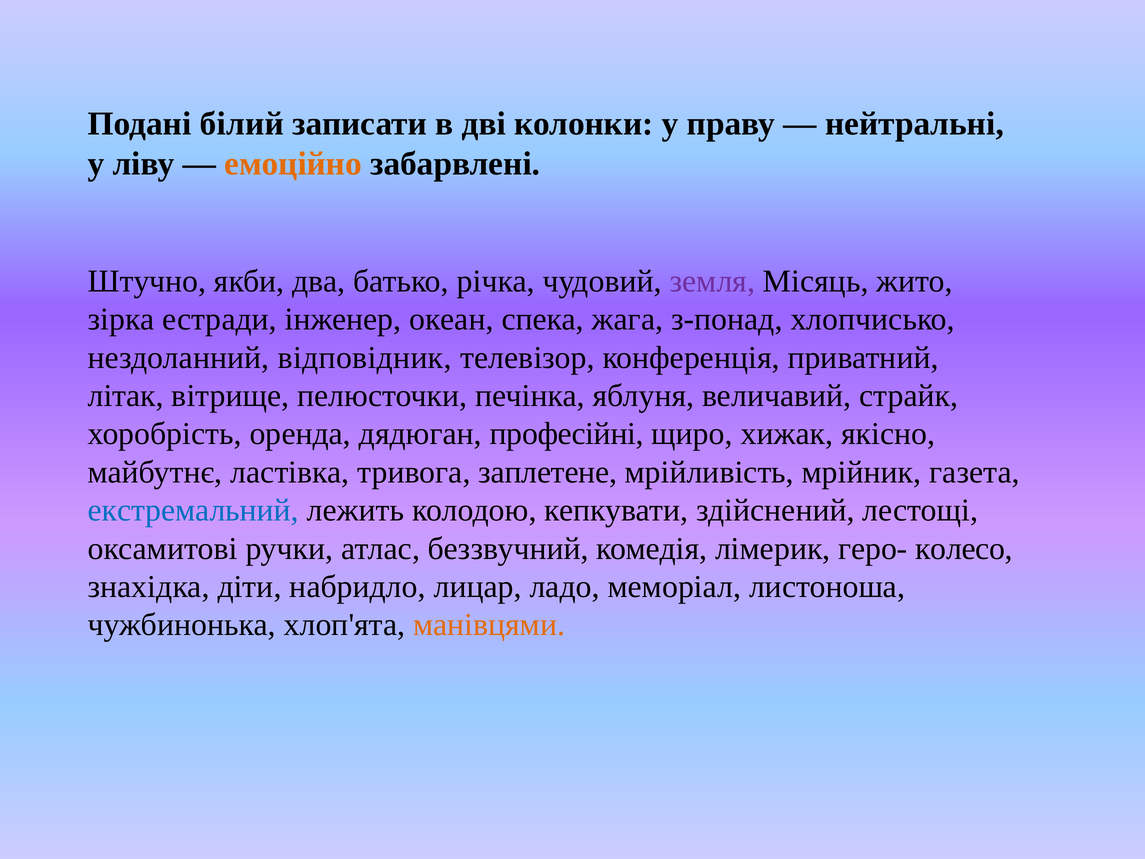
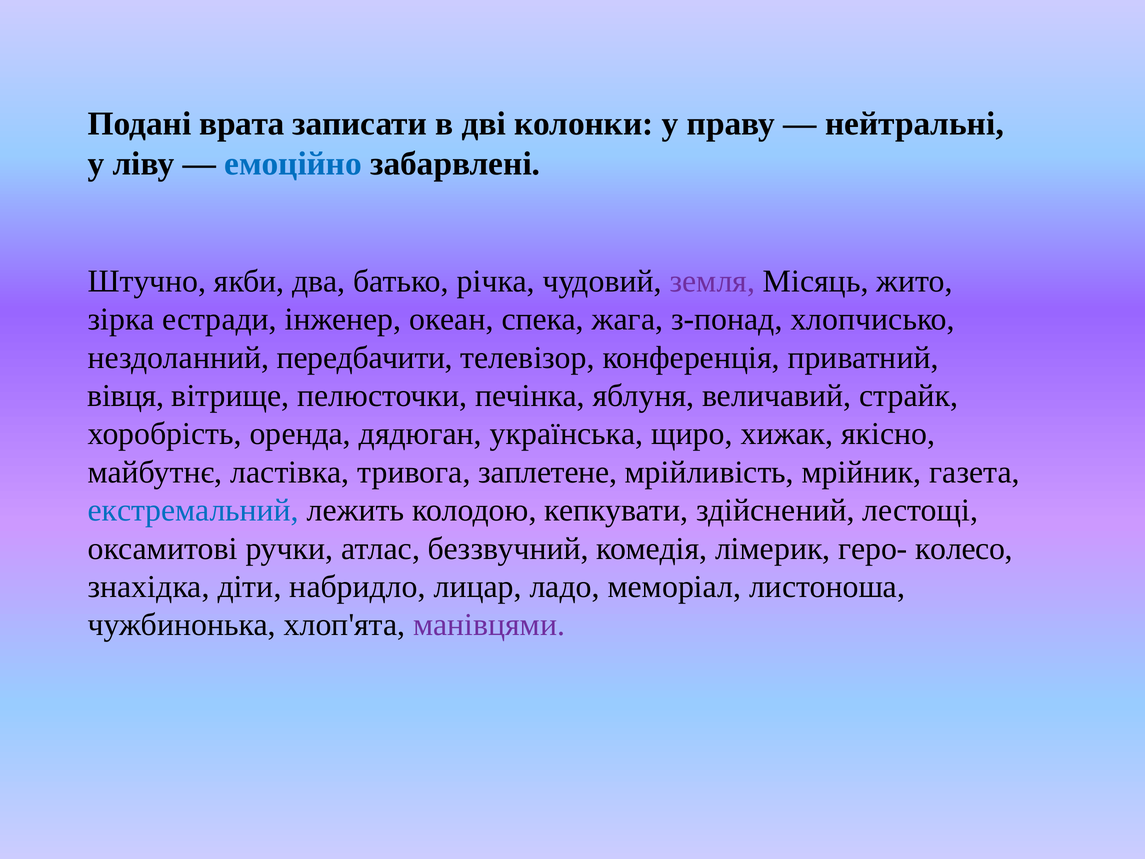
білий: білий -> врата
емоційно colour: orange -> blue
відповідник: відповідник -> передбачити
літак: літак -> вівця
професійні: професійні -> українська
манівцями colour: orange -> purple
